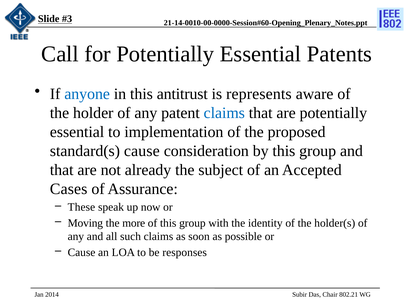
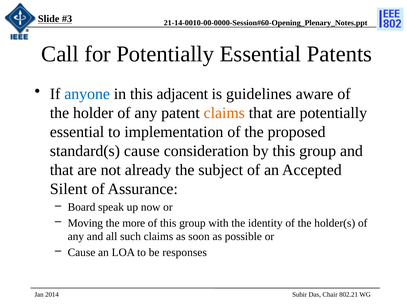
antitrust: antitrust -> adjacent
represents: represents -> guidelines
claims at (224, 113) colour: blue -> orange
Cases: Cases -> Silent
These: These -> Board
